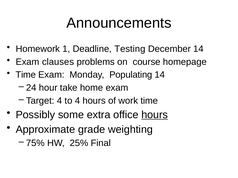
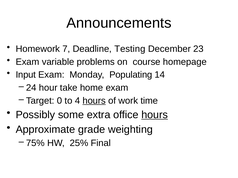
1: 1 -> 7
December 14: 14 -> 23
clauses: clauses -> variable
Time at (26, 75): Time -> Input
Target 4: 4 -> 0
hours at (94, 101) underline: none -> present
